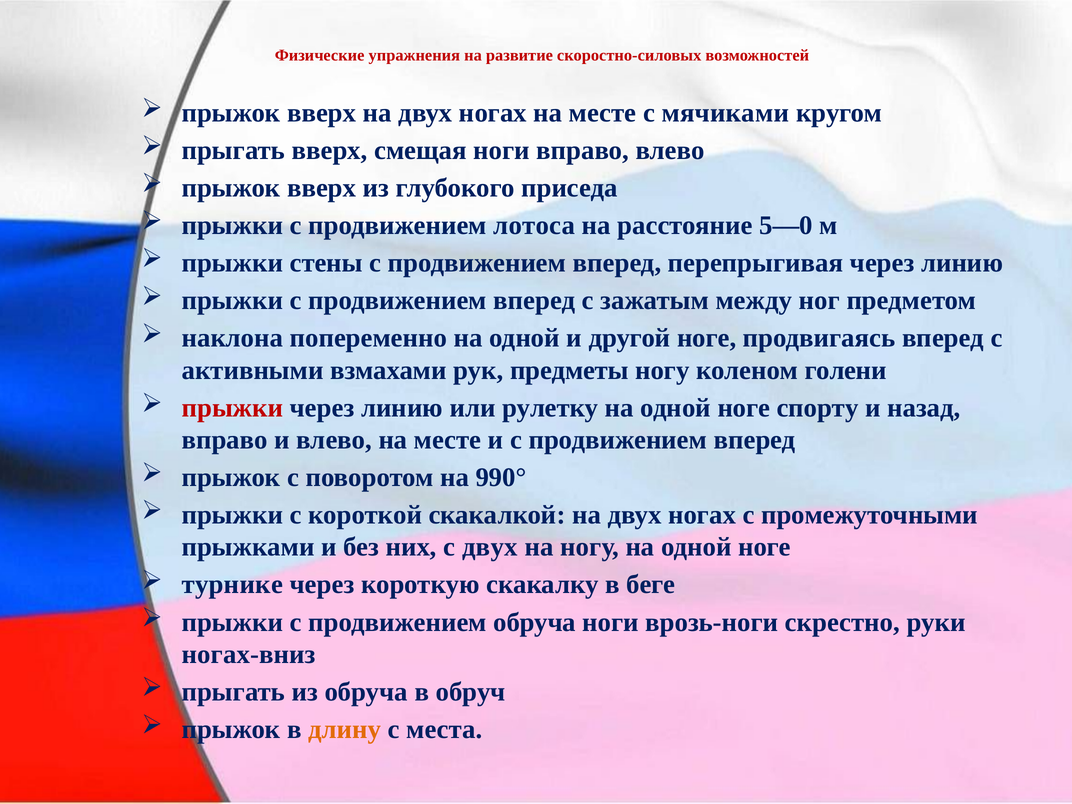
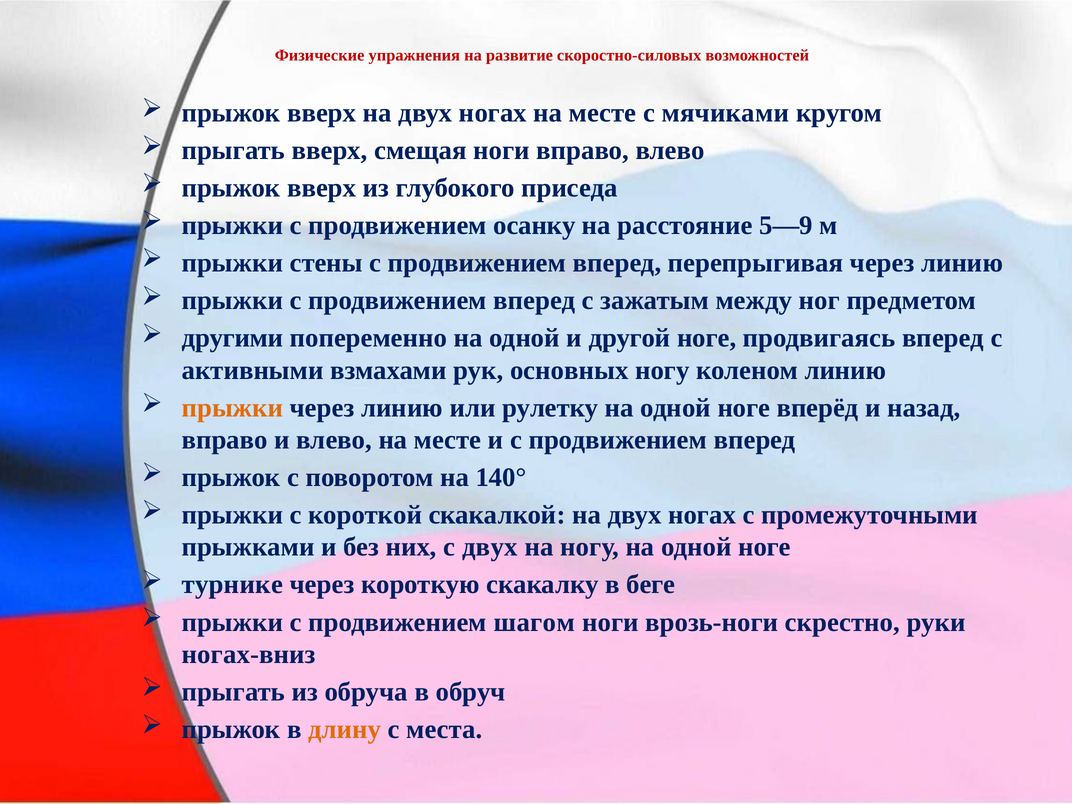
лотоса: лотоса -> осанку
5—0: 5—0 -> 5—9
наклона: наклона -> другими
предметы: предметы -> основных
коленом голени: голени -> линию
прыжки at (232, 408) colour: red -> orange
спорту: спорту -> вперёд
990°: 990° -> 140°
продвижением обруча: обруча -> шагом
